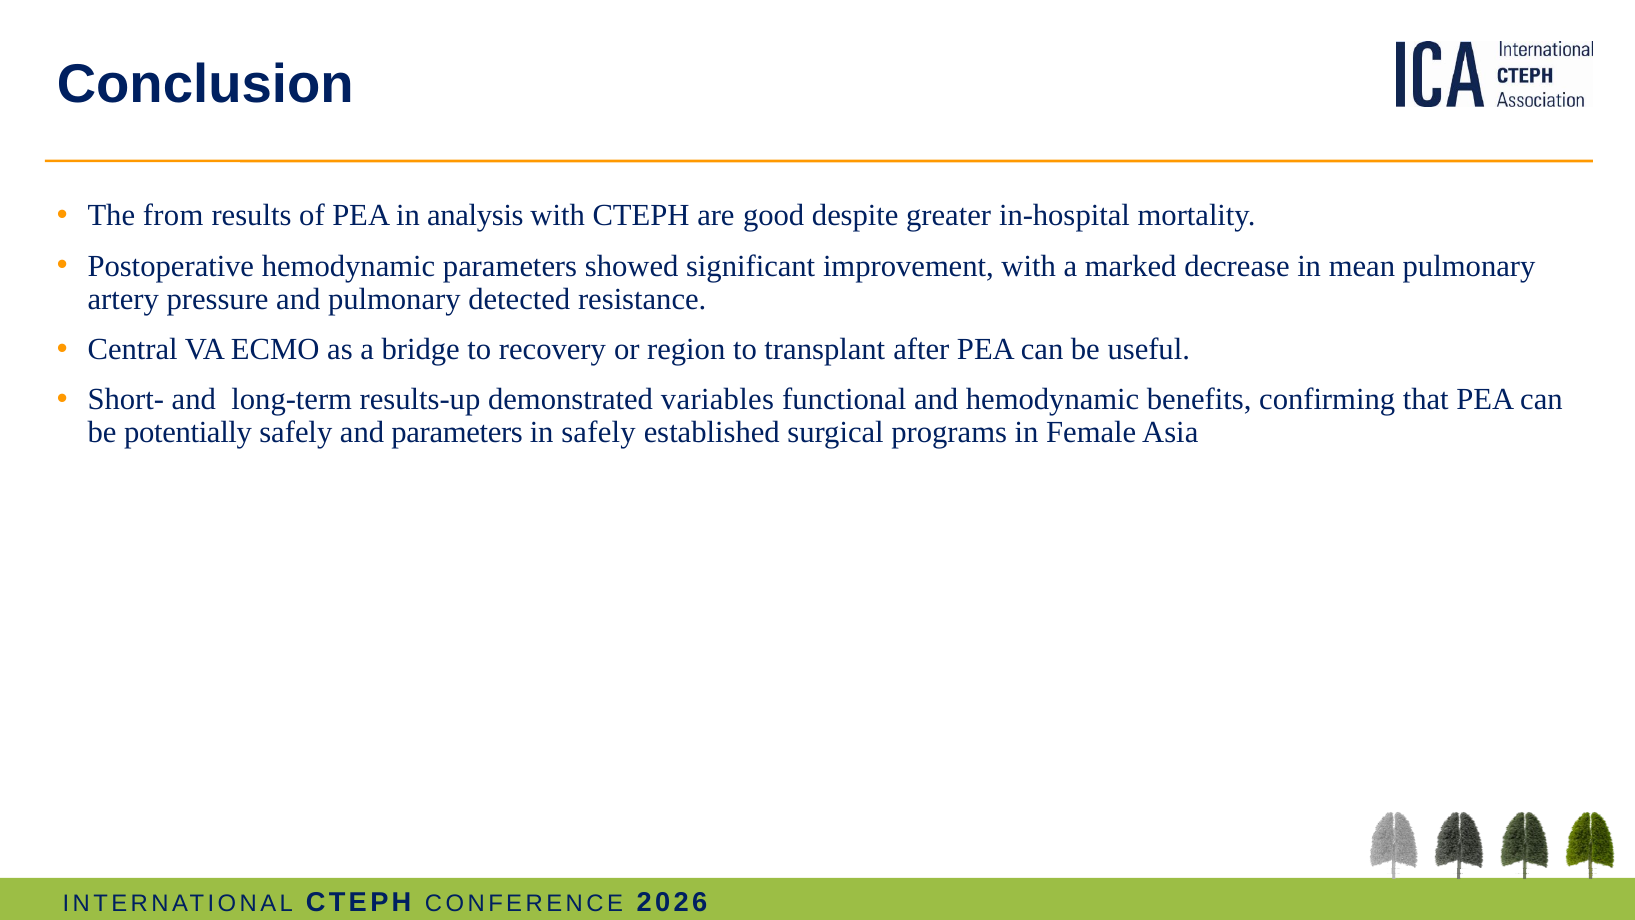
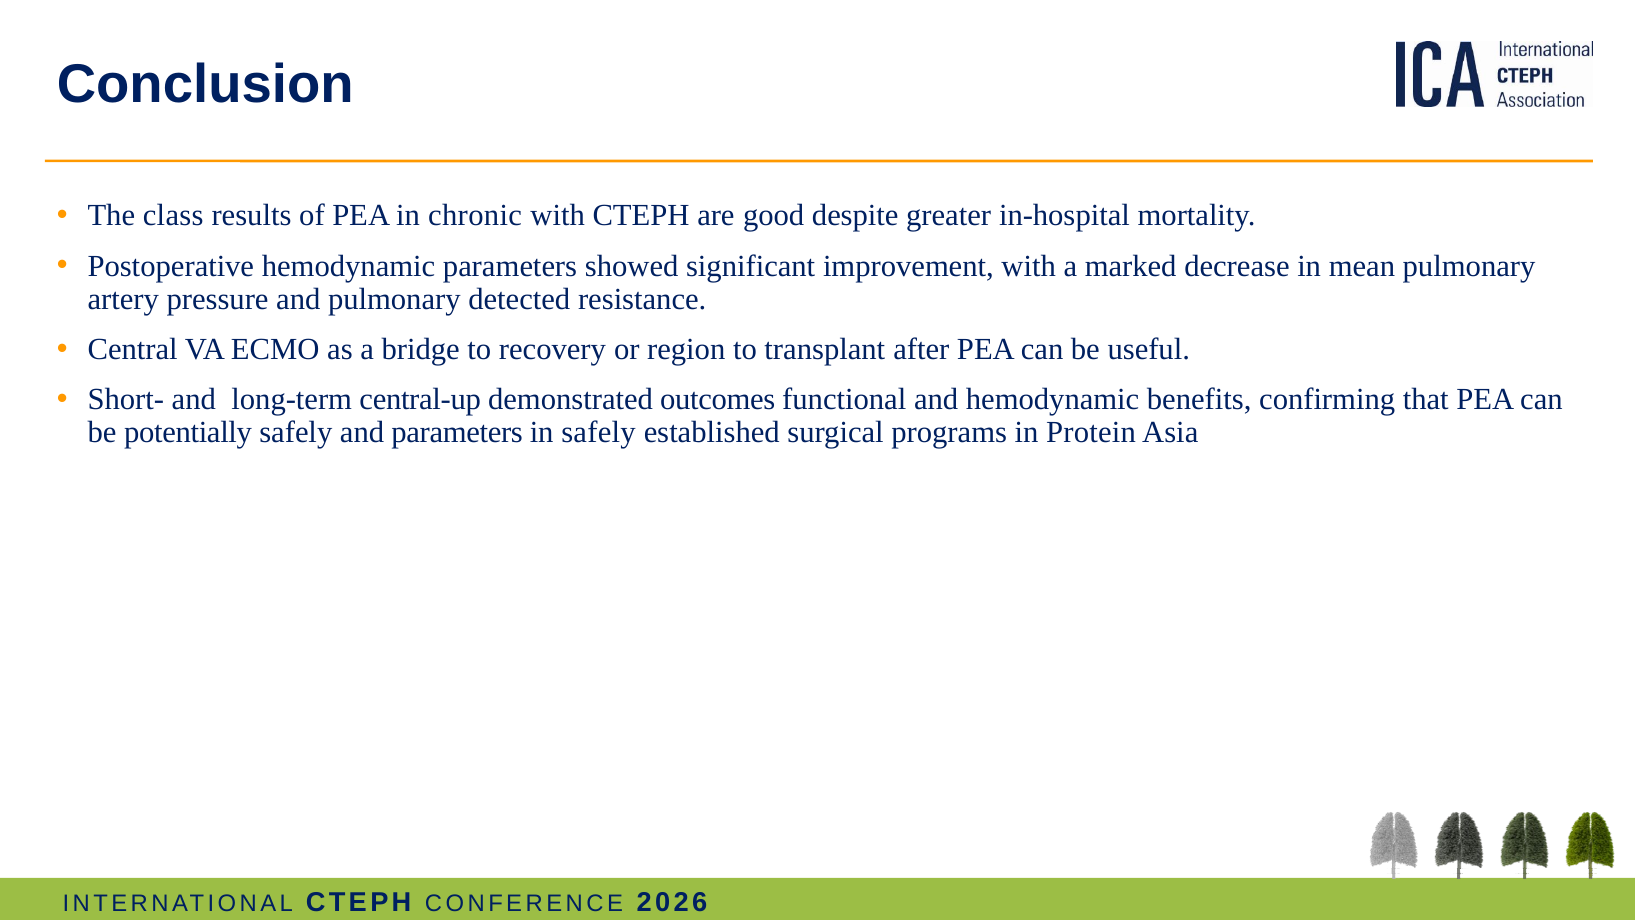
from: from -> class
analysis: analysis -> chronic
results-up: results-up -> central-up
variables: variables -> outcomes
Female: Female -> Protein
